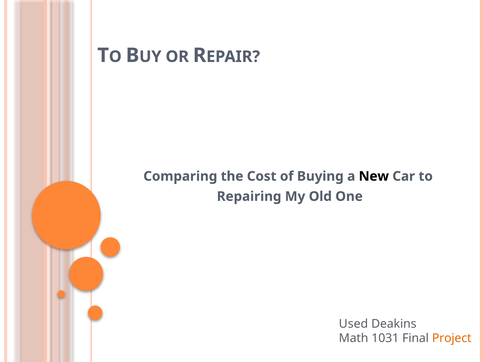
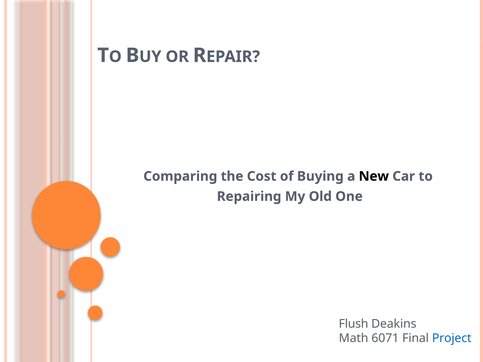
Used: Used -> Flush
1031: 1031 -> 6071
Project colour: orange -> blue
